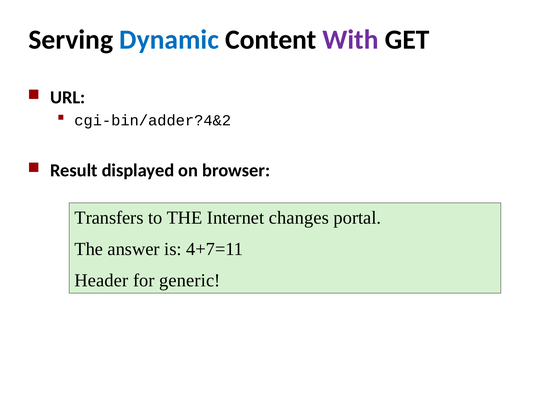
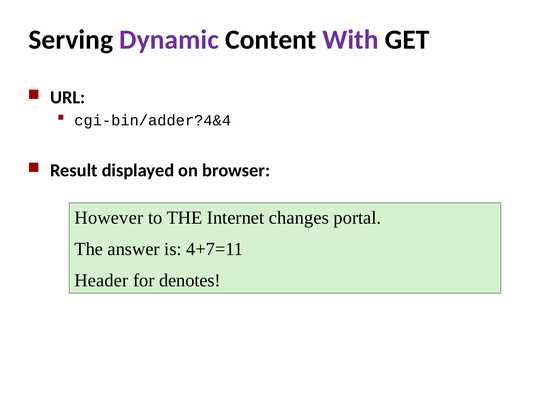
Dynamic colour: blue -> purple
cgi-bin/adder?4&2: cgi-bin/adder?4&2 -> cgi-bin/adder?4&4
Transfers: Transfers -> However
generic: generic -> denotes
